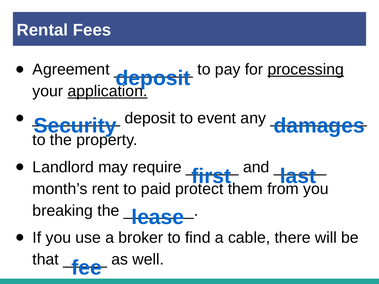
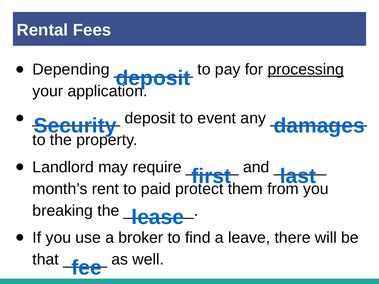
Agreement: Agreement -> Depending
application underline: present -> none
cable: cable -> leave
